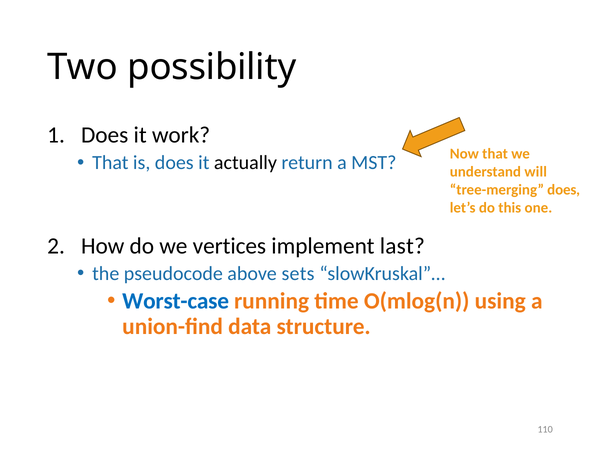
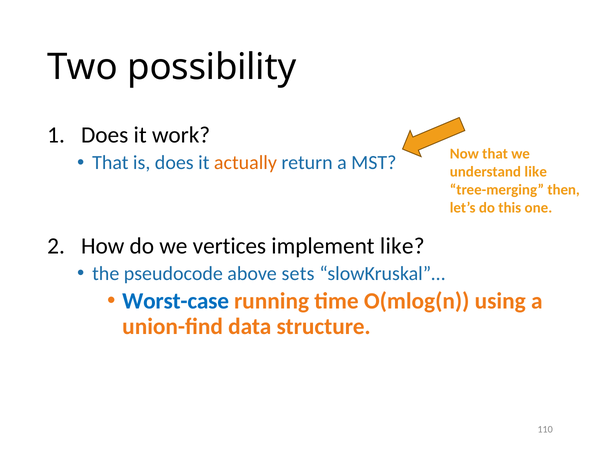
actually colour: black -> orange
understand will: will -> like
tree-merging does: does -> then
implement last: last -> like
